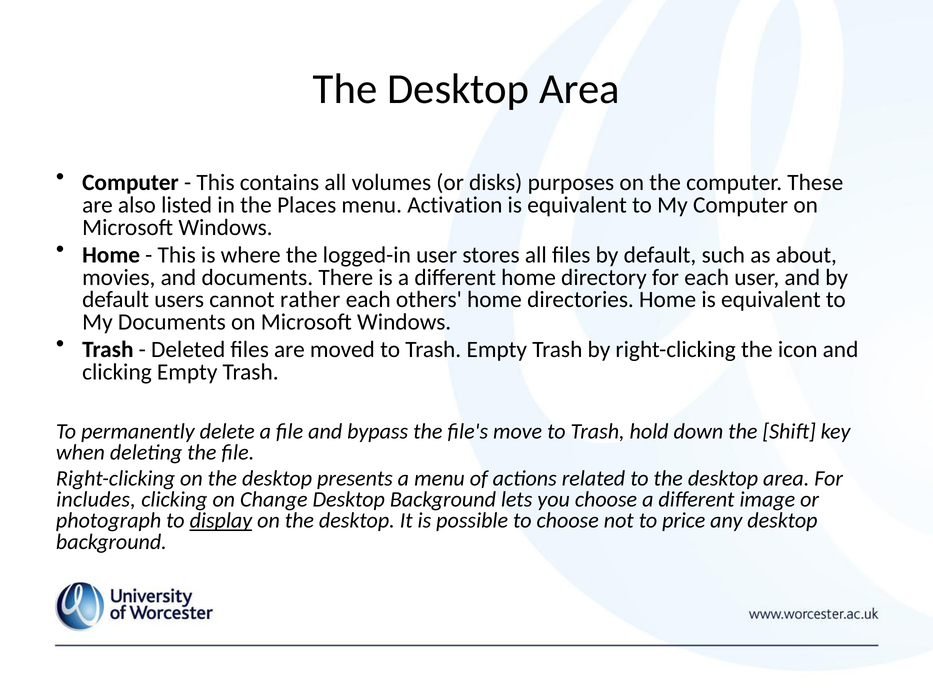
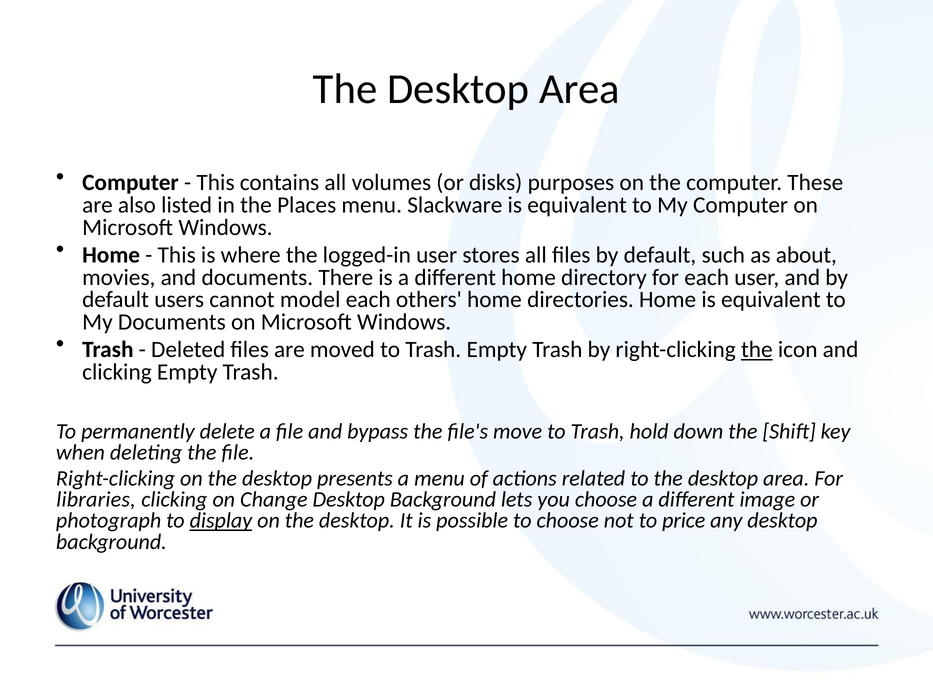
Activation: Activation -> Slackware
rather: rather -> model
the at (757, 349) underline: none -> present
includes: includes -> libraries
